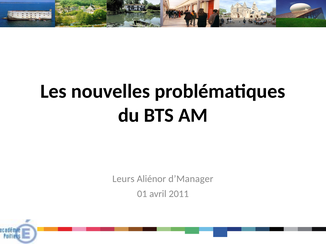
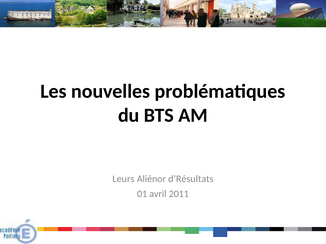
d’Manager: d’Manager -> d’Résultats
